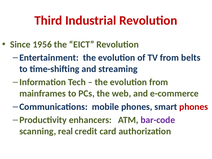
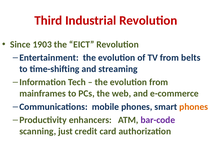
1956: 1956 -> 1903
phones at (194, 107) colour: red -> orange
real: real -> just
